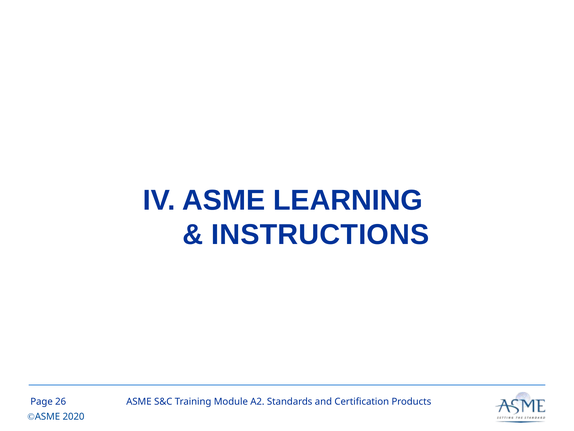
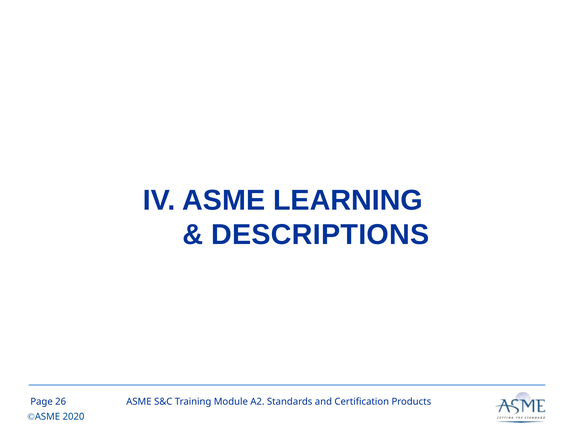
INSTRUCTIONS: INSTRUCTIONS -> DESCRIPTIONS
